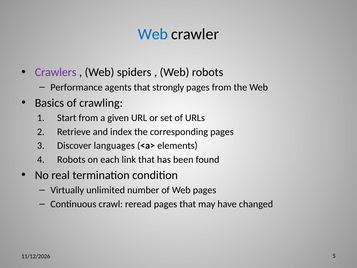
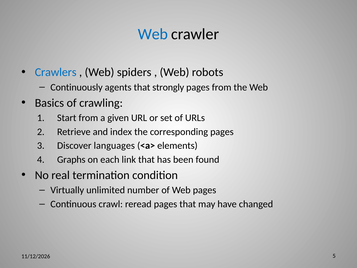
Crawlers colour: purple -> blue
Performance: Performance -> Continuously
Robots at (71, 159): Robots -> Graphs
